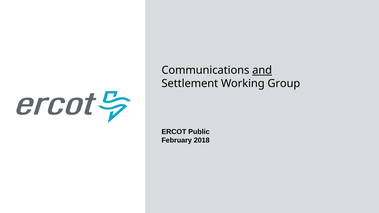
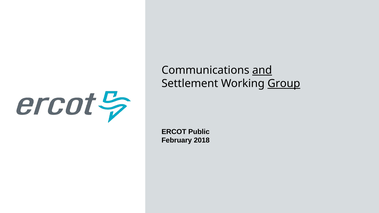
Group underline: none -> present
